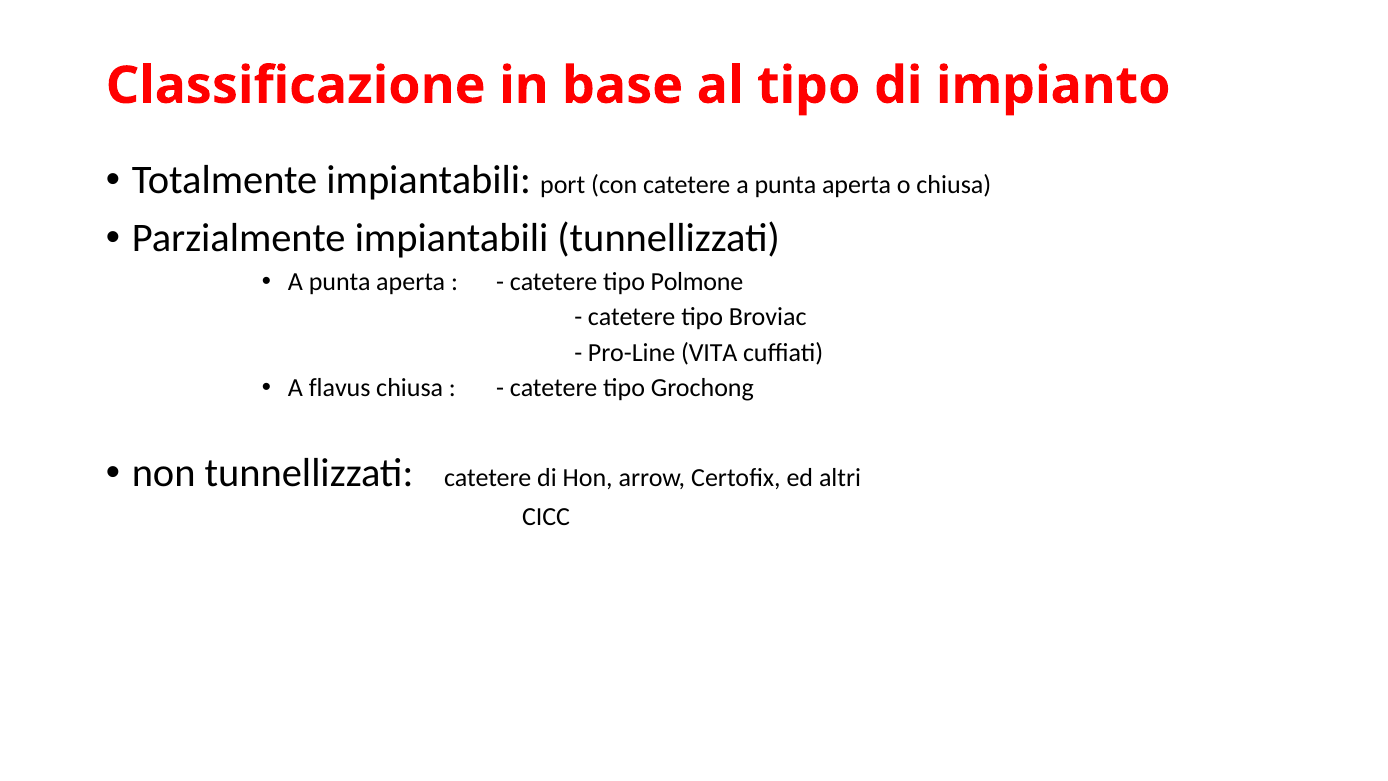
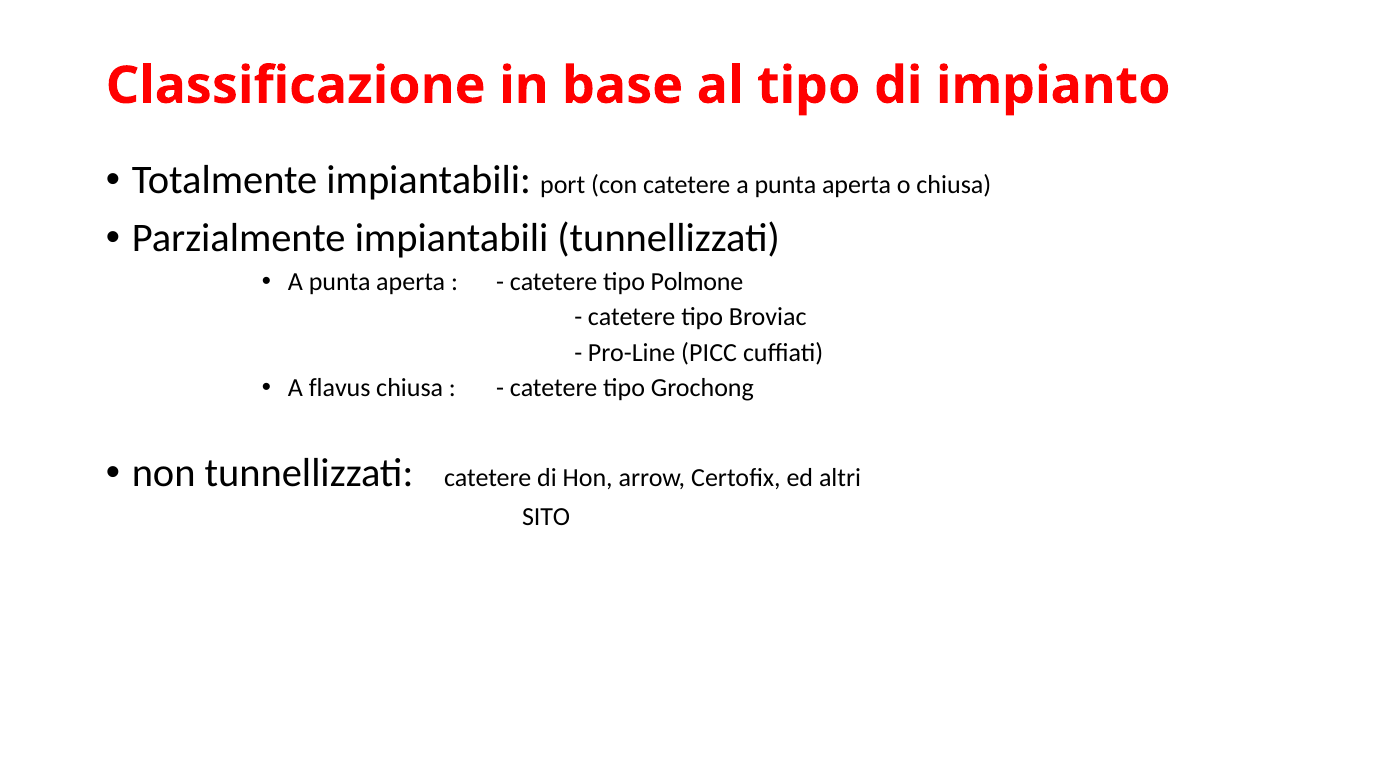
VITA: VITA -> PICC
CICC: CICC -> SITO
